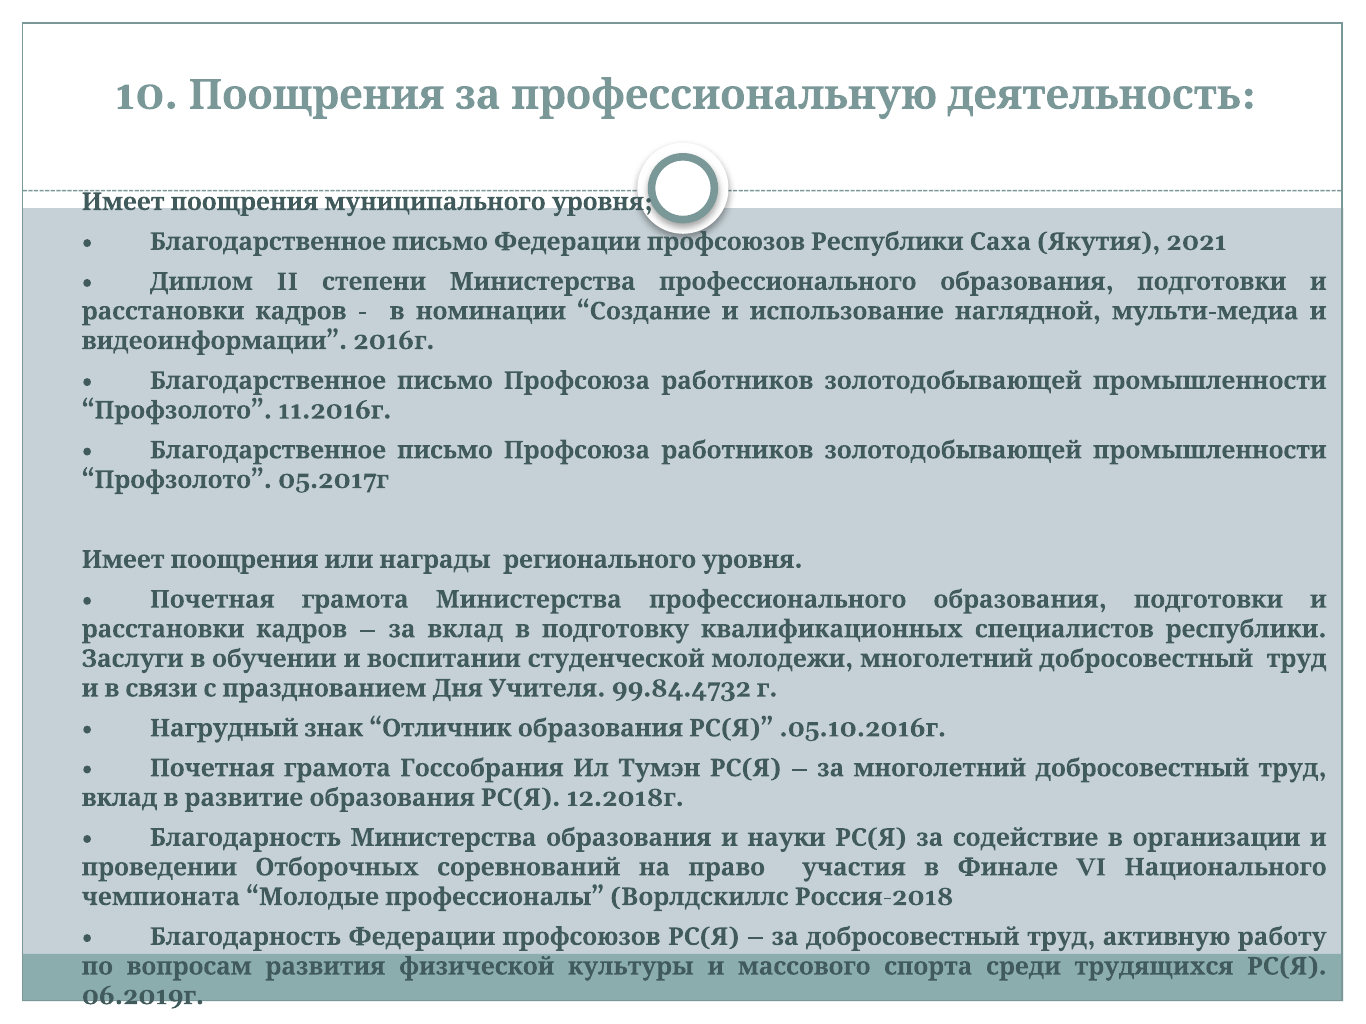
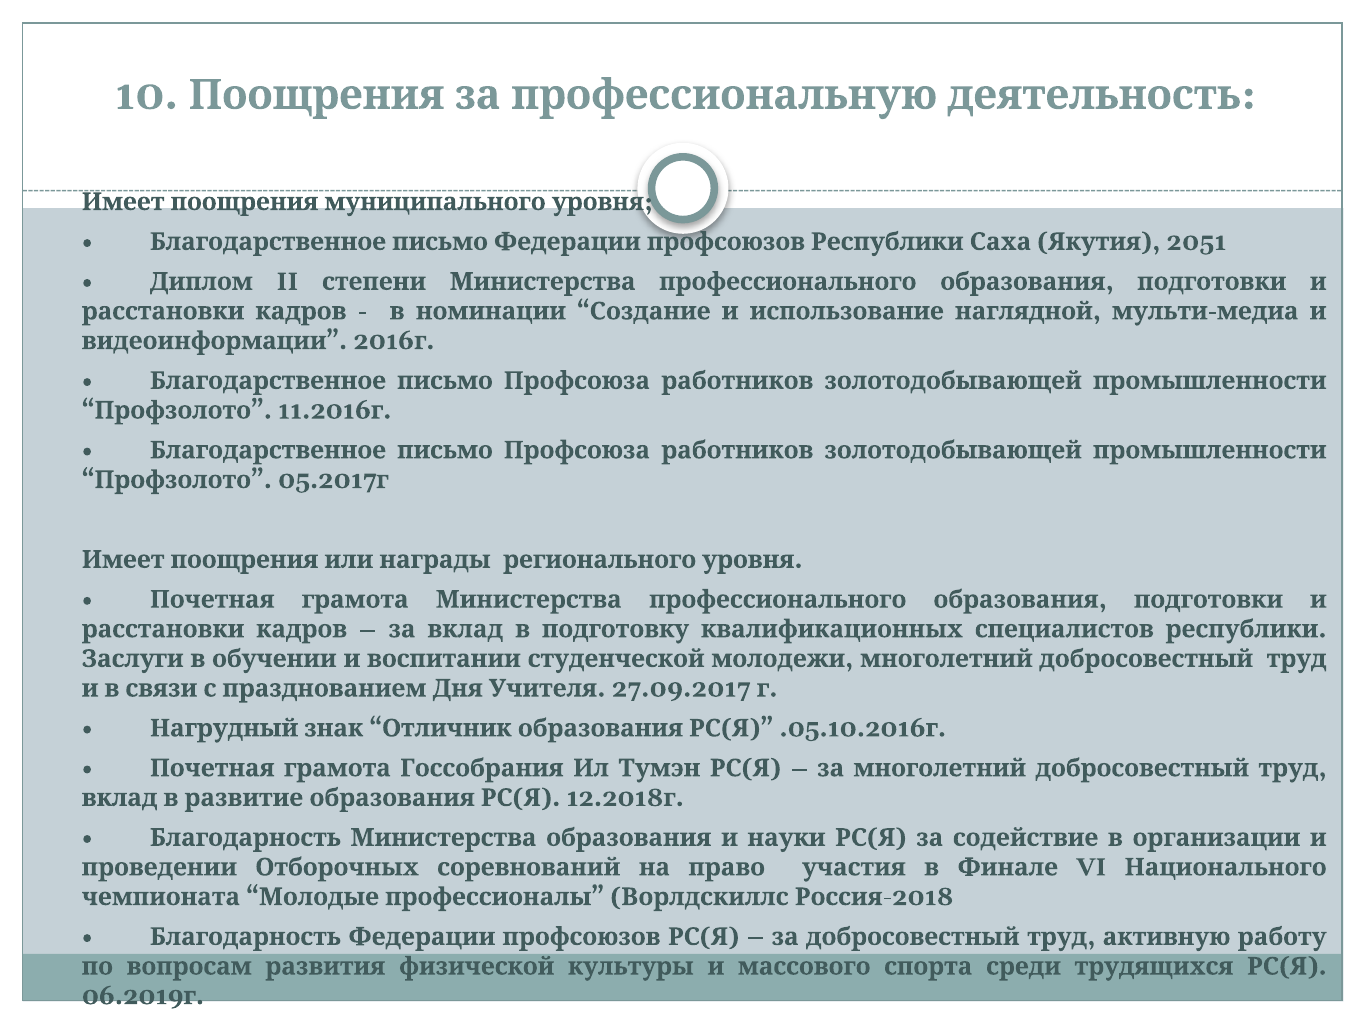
2021: 2021 -> 2051
99.84.4732: 99.84.4732 -> 27.09.2017
